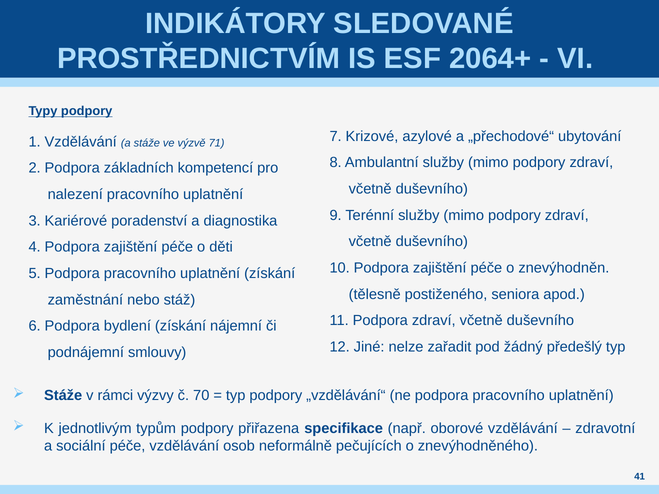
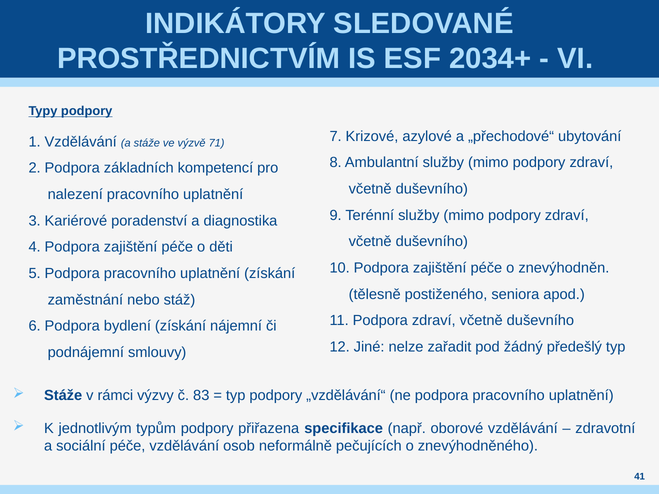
2064+: 2064+ -> 2034+
70: 70 -> 83
